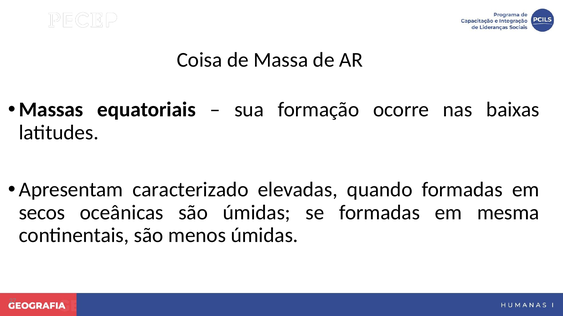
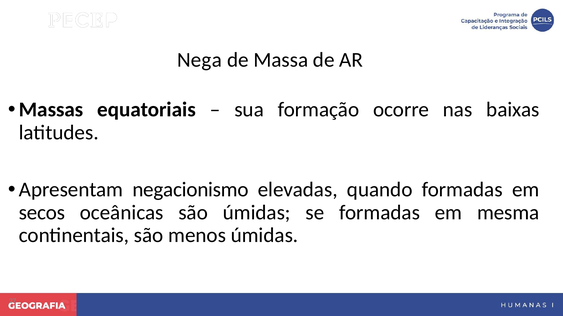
Coisa: Coisa -> Nega
caracterizado: caracterizado -> negacionismo
